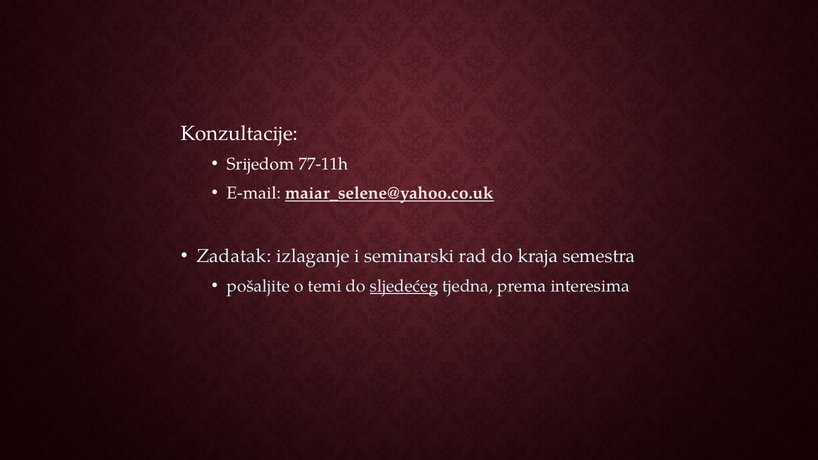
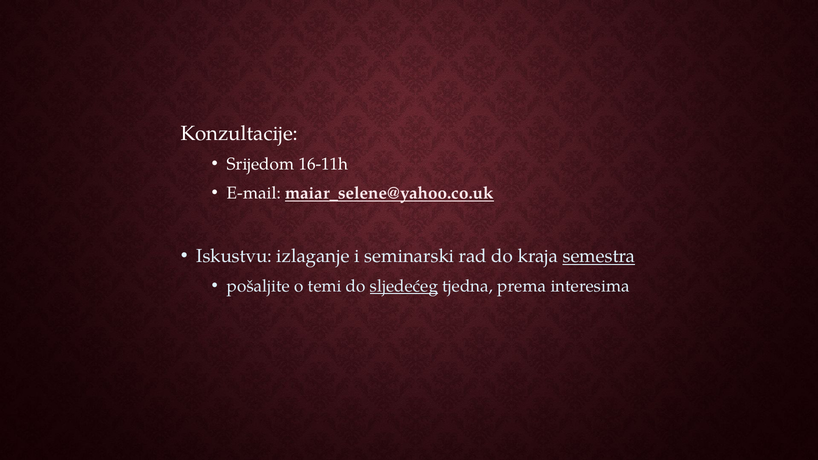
77-11h: 77-11h -> 16-11h
Zadatak: Zadatak -> Iskustvu
semestra underline: none -> present
